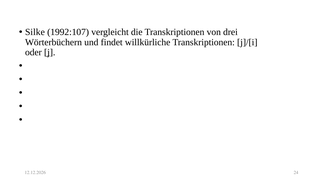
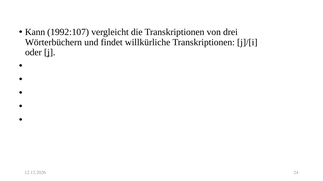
Silke: Silke -> Kann
